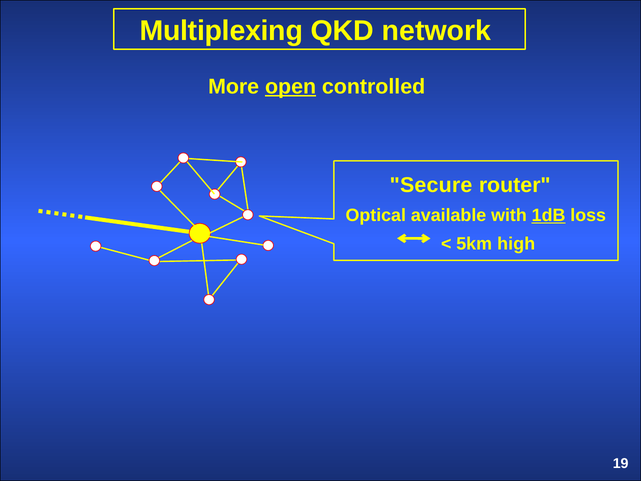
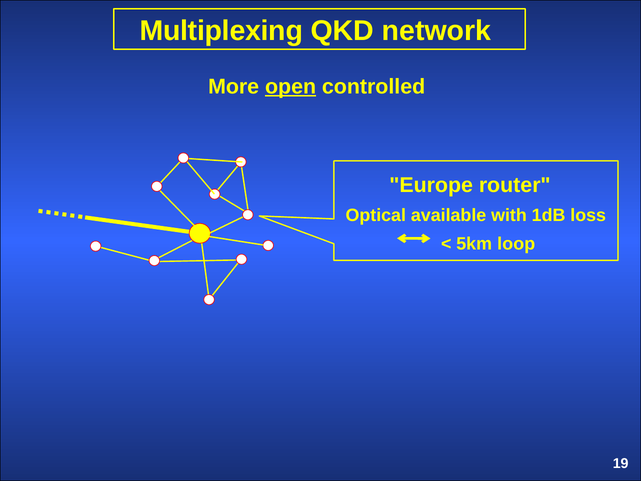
Secure: Secure -> Europe
1dB underline: present -> none
high: high -> loop
